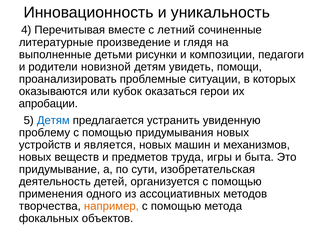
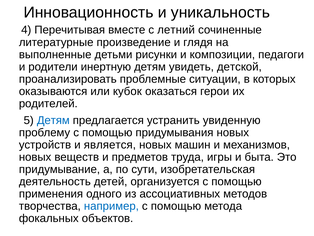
новизной: новизной -> инертную
помощи: помощи -> детской
апробации: апробации -> родителей
например colour: orange -> blue
